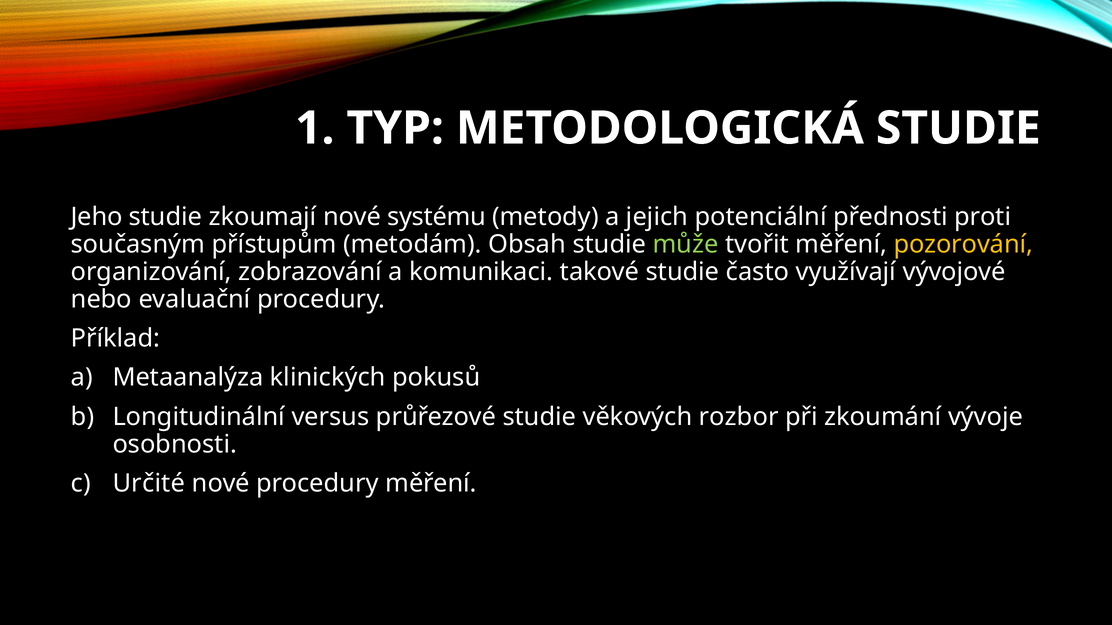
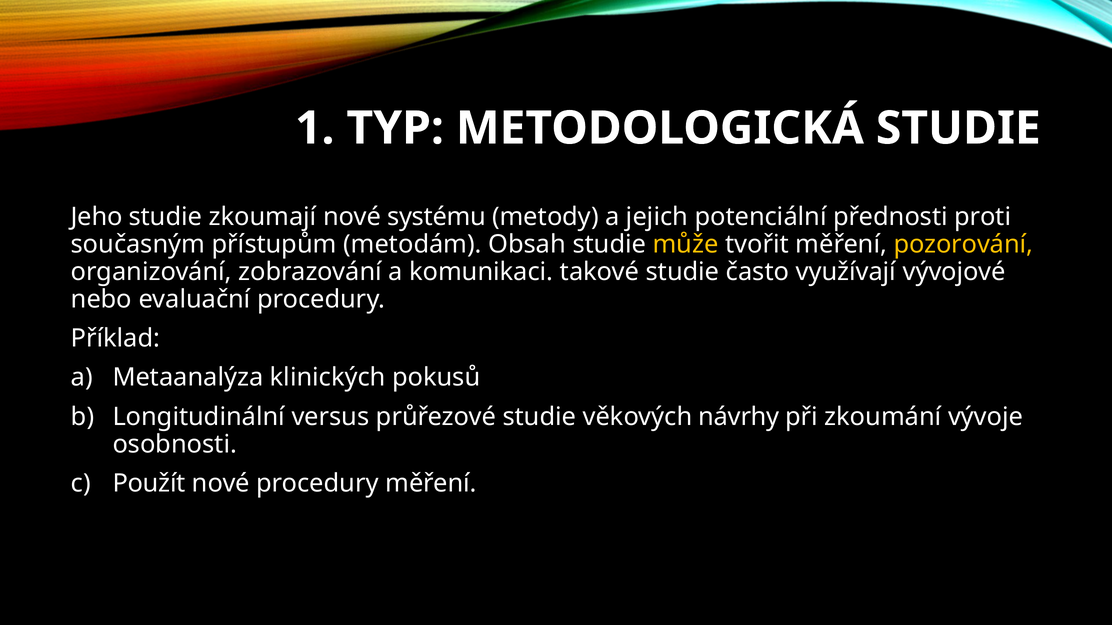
může colour: light green -> yellow
rozbor: rozbor -> návrhy
Určité: Určité -> Použít
